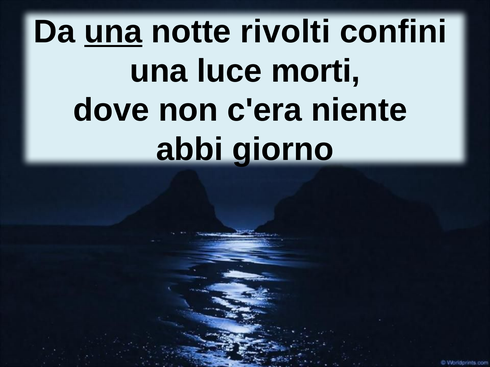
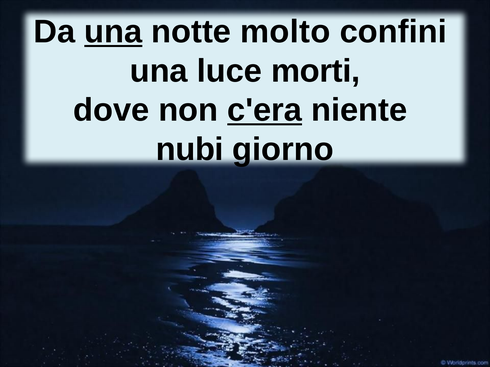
rivolti: rivolti -> molto
c'era underline: none -> present
abbi: abbi -> nubi
